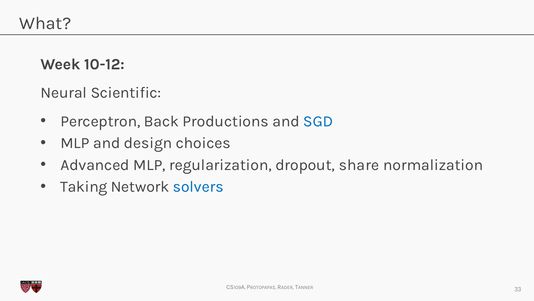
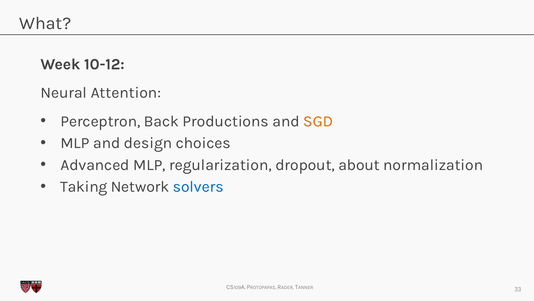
Scientific: Scientific -> Attention
SGD colour: blue -> orange
share: share -> about
